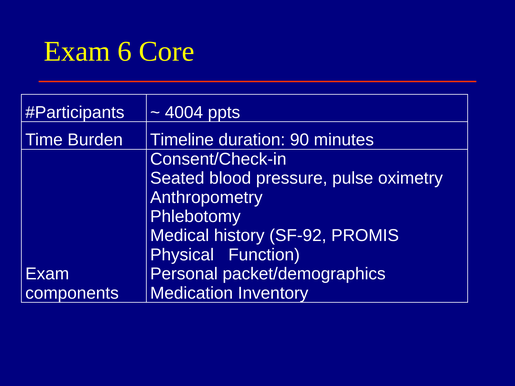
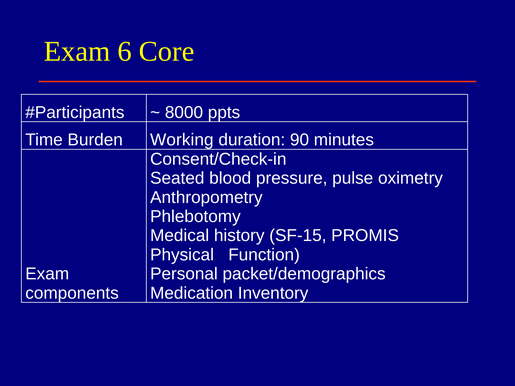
4004: 4004 -> 8000
Timeline: Timeline -> Working
SF-92: SF-92 -> SF-15
